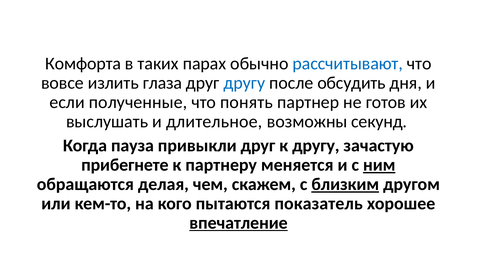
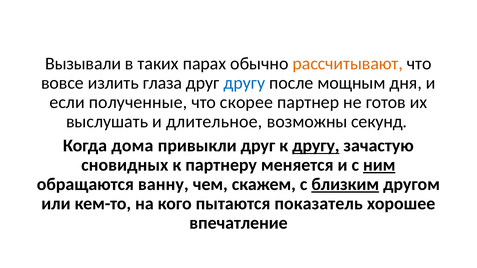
Комфорта: Комфорта -> Вызывали
рассчитывают colour: blue -> orange
обсудить: обсудить -> мощным
понять: понять -> скорее
пауза: пауза -> дома
другу at (316, 146) underline: none -> present
прибегнете: прибегнете -> сновидных
делая: делая -> ванну
впечатление underline: present -> none
